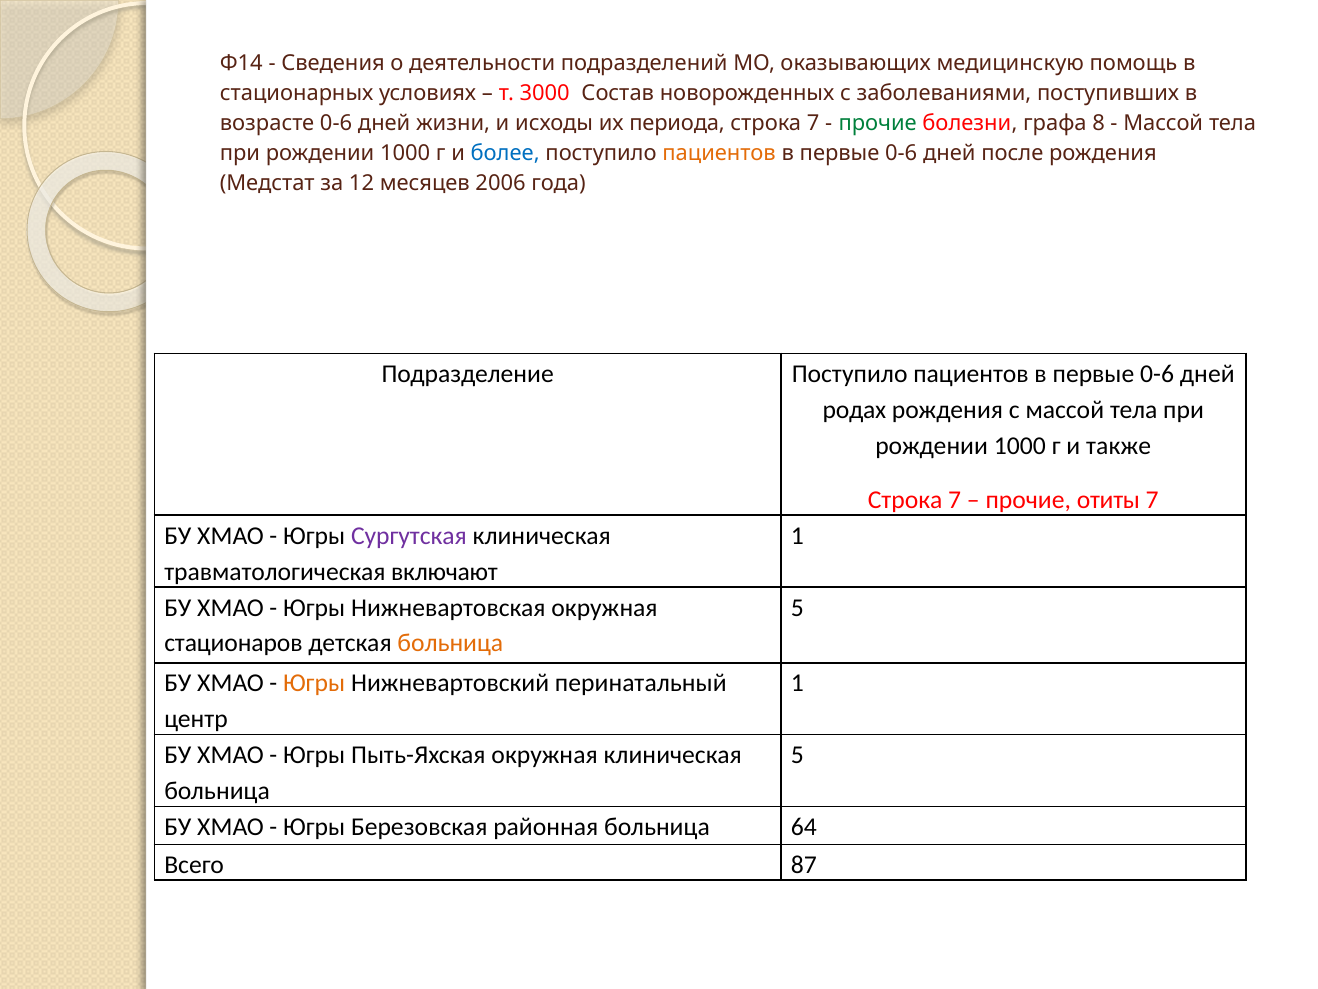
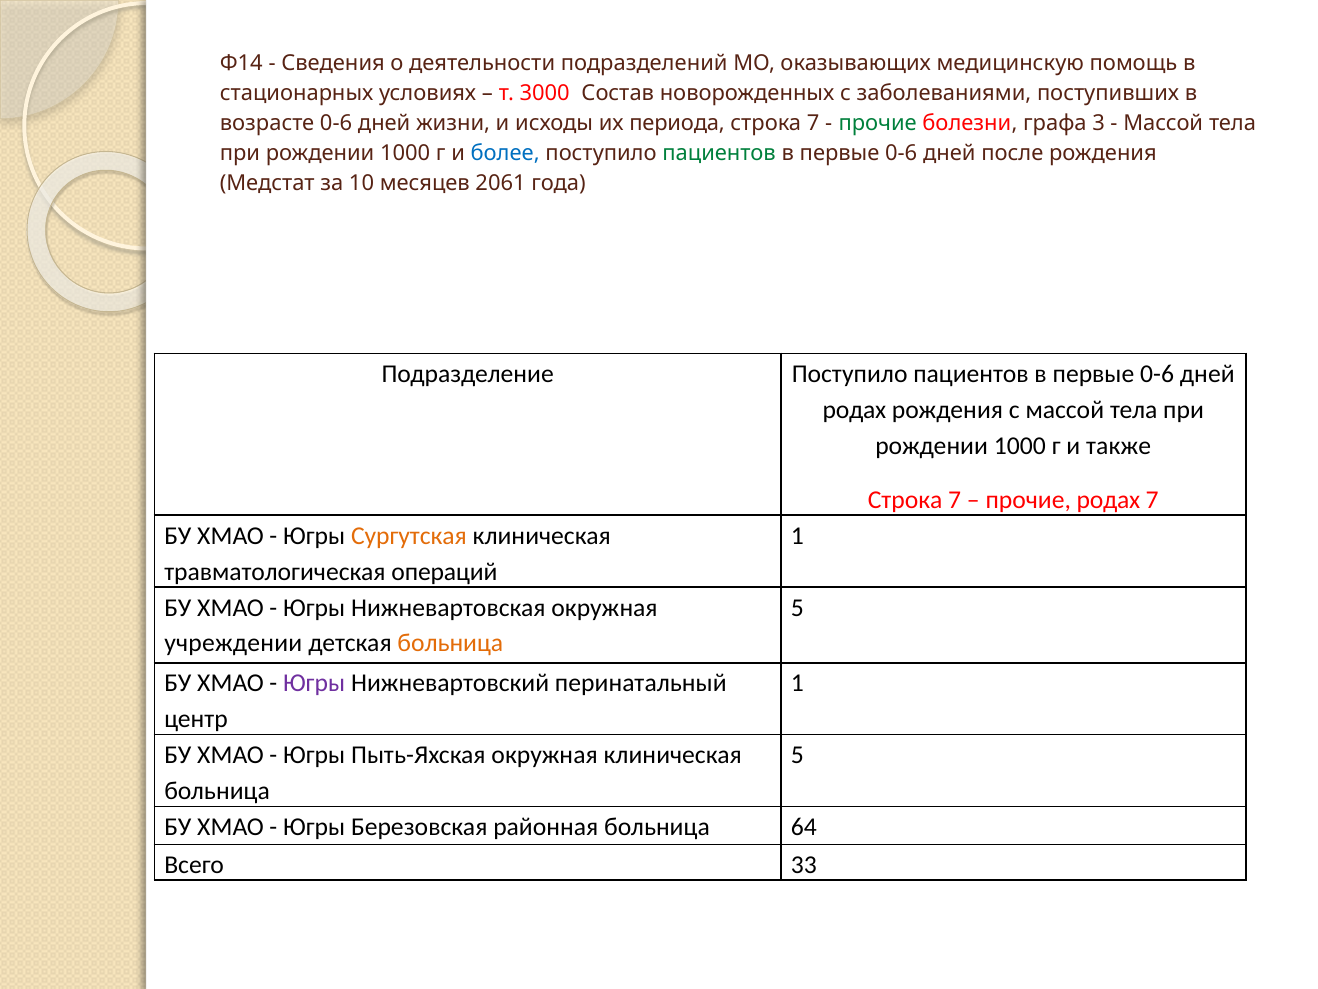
8: 8 -> 3
пациентов at (719, 153) colour: orange -> green
12: 12 -> 10
2006: 2006 -> 2061
прочие отиты: отиты -> родах
Сургутская colour: purple -> orange
включают: включают -> операций
стационаров: стационаров -> учреждении
Югры at (314, 683) colour: orange -> purple
87: 87 -> 33
